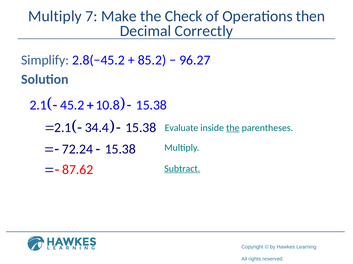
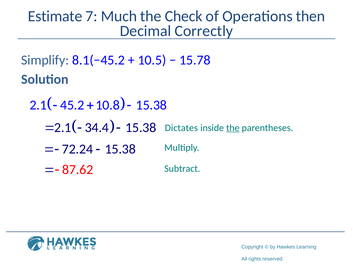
Multiply at (55, 16): Multiply -> Estimate
Make: Make -> Much
2.8(−45.2: 2.8(−45.2 -> 8.1(−45.2
85.2: 85.2 -> 10.5
96.27: 96.27 -> 15.78
Evaluate: Evaluate -> Dictates
Subtract underline: present -> none
